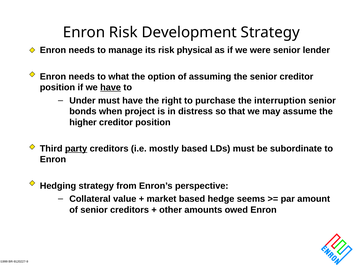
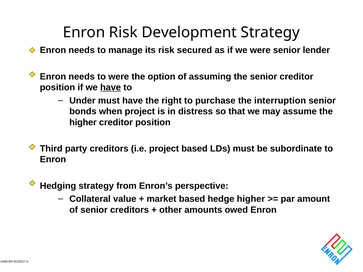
physical: physical -> secured
to what: what -> were
party underline: present -> none
i.e mostly: mostly -> project
hedge seems: seems -> higher
